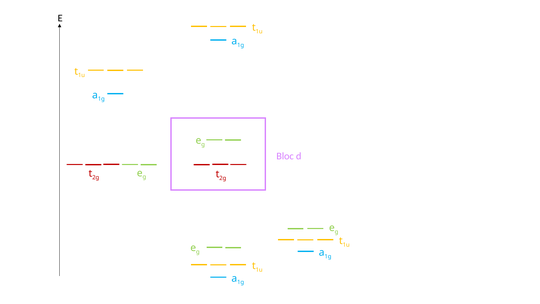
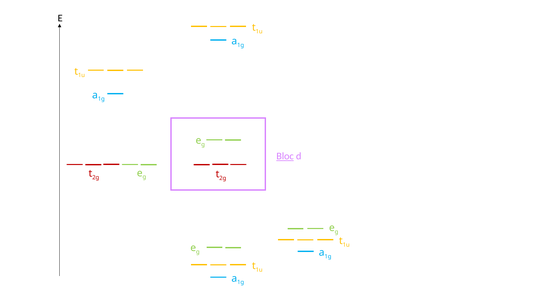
Bloc underline: none -> present
